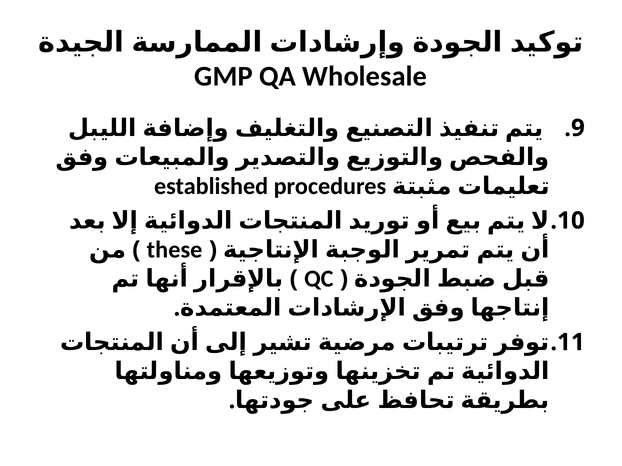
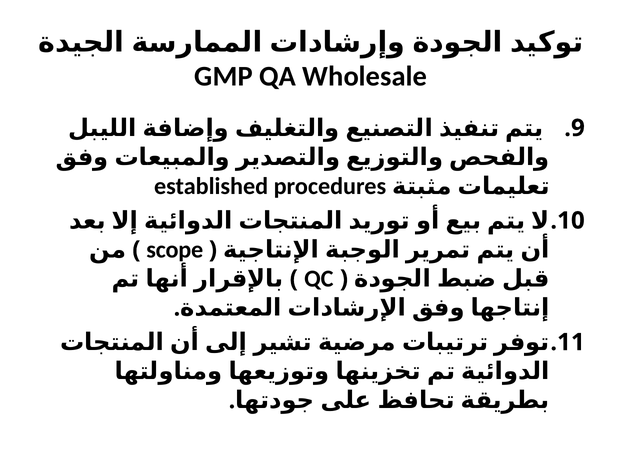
these: these -> scope
